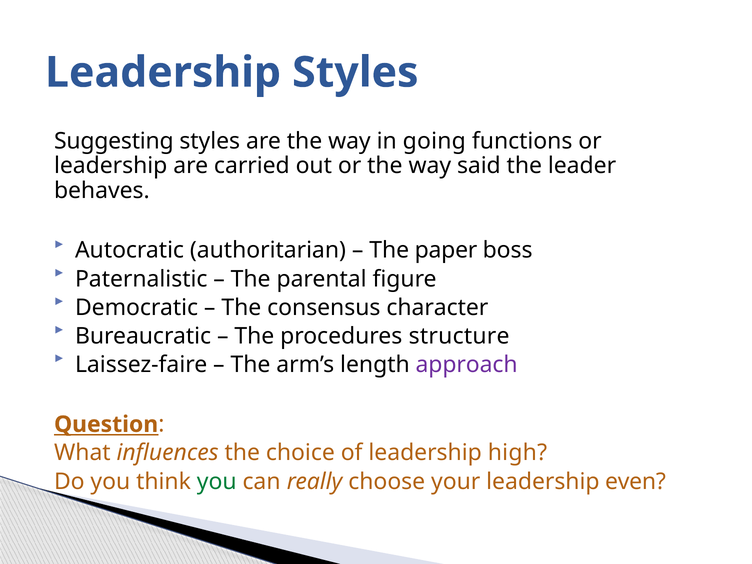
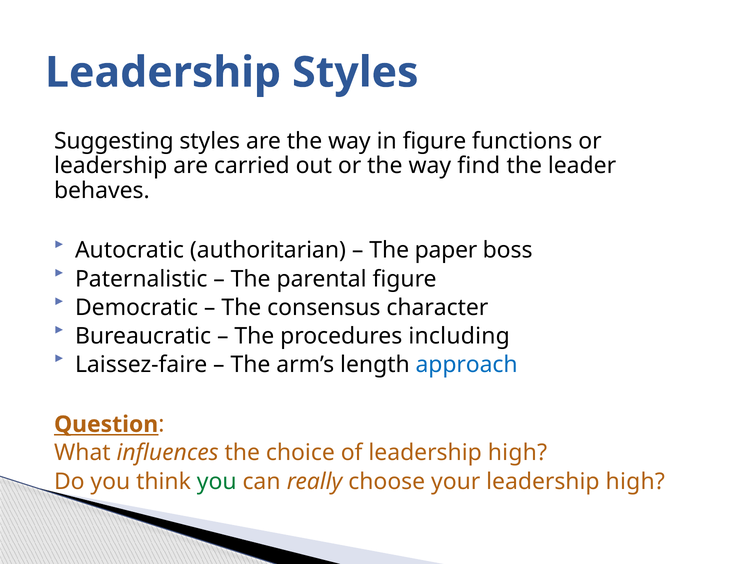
in going: going -> figure
said: said -> find
structure: structure -> including
approach colour: purple -> blue
your leadership even: even -> high
